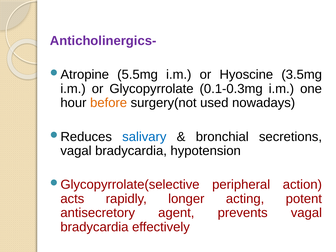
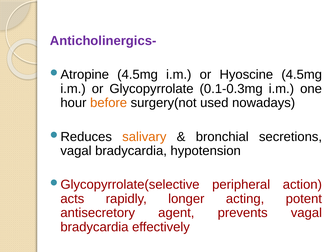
5.5mg at (138, 75): 5.5mg -> 4.5mg
Hyoscine 3.5mg: 3.5mg -> 4.5mg
salivary colour: blue -> orange
